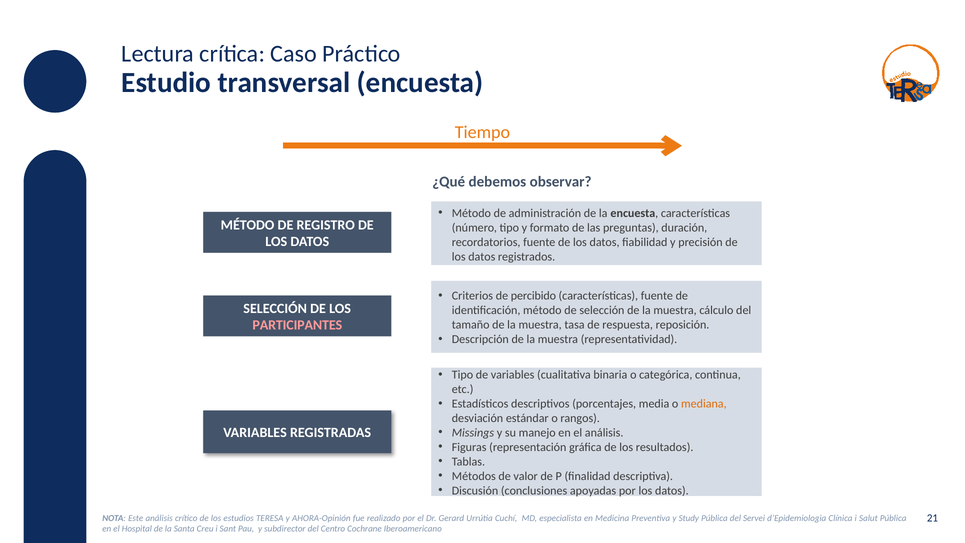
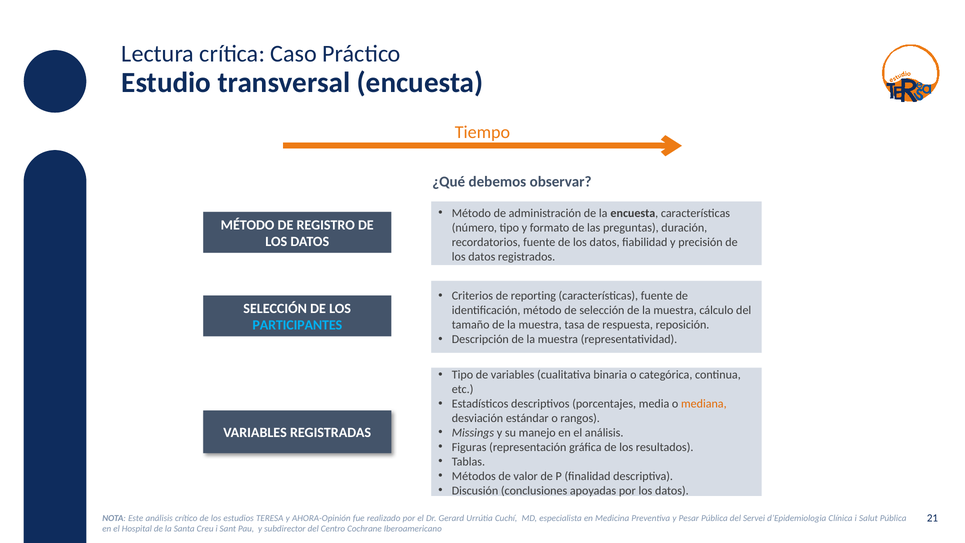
percibido: percibido -> reporting
PARTICIPANTES colour: pink -> light blue
Study: Study -> Pesar
